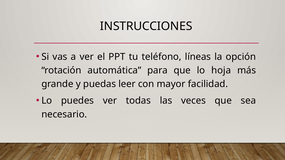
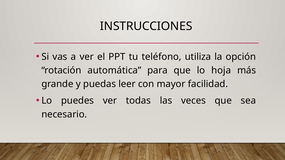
líneas: líneas -> utiliza
